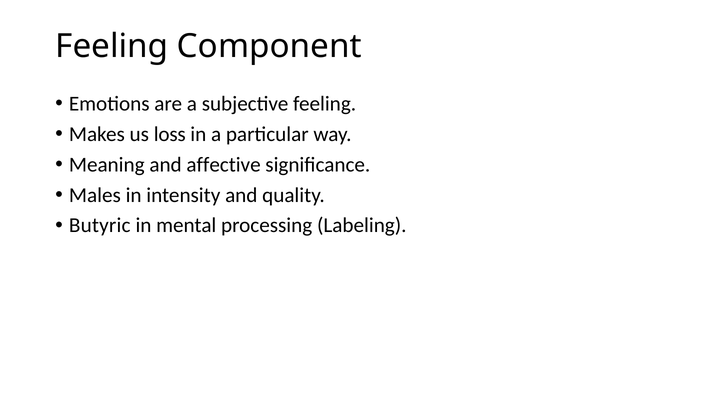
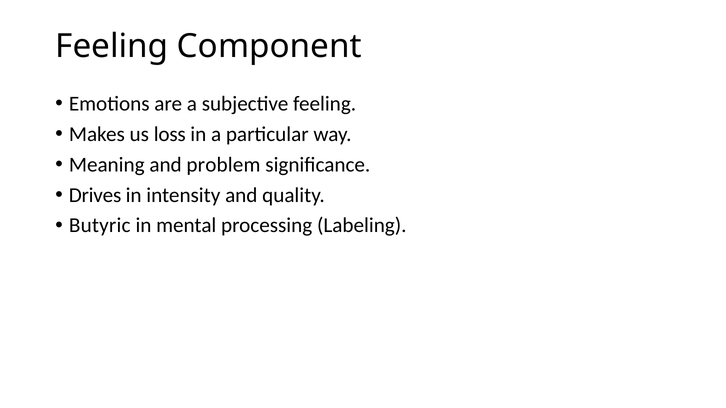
affective: affective -> problem
Males: Males -> Drives
